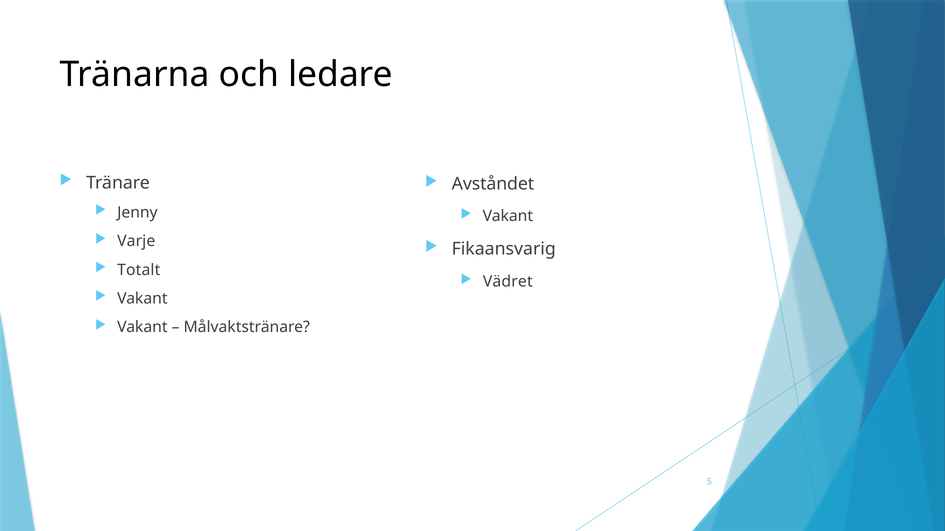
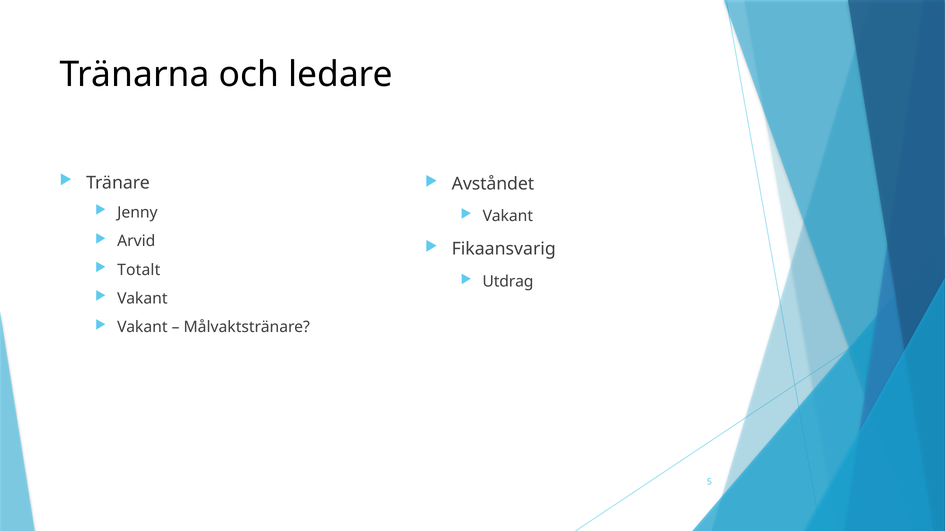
Varje: Varje -> Arvid
Vädret: Vädret -> Utdrag
